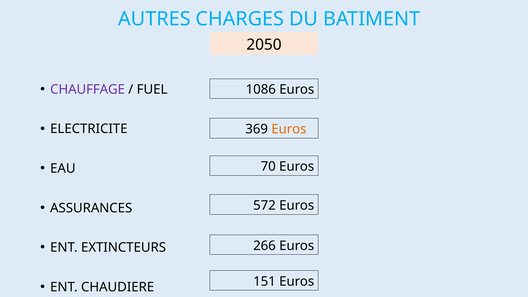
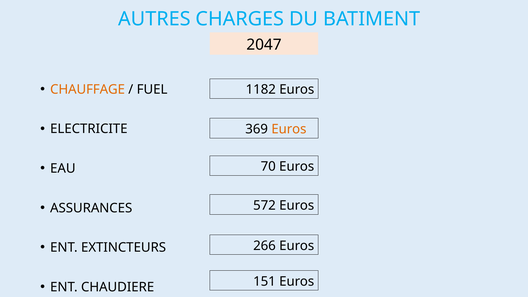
2050: 2050 -> 2047
CHAUFFAGE colour: purple -> orange
1086: 1086 -> 1182
